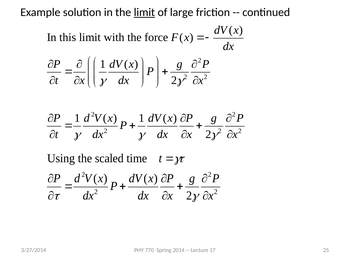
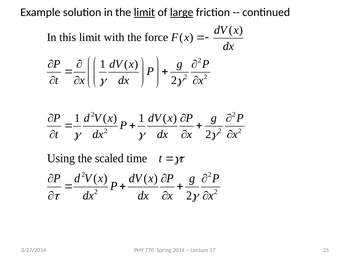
large underline: none -> present
